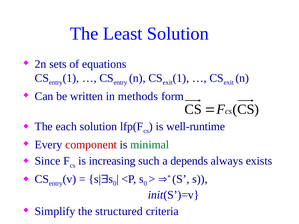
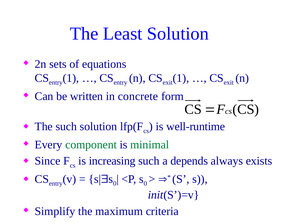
methods: methods -> concrete
The each: each -> such
component colour: red -> green
structured: structured -> maximum
